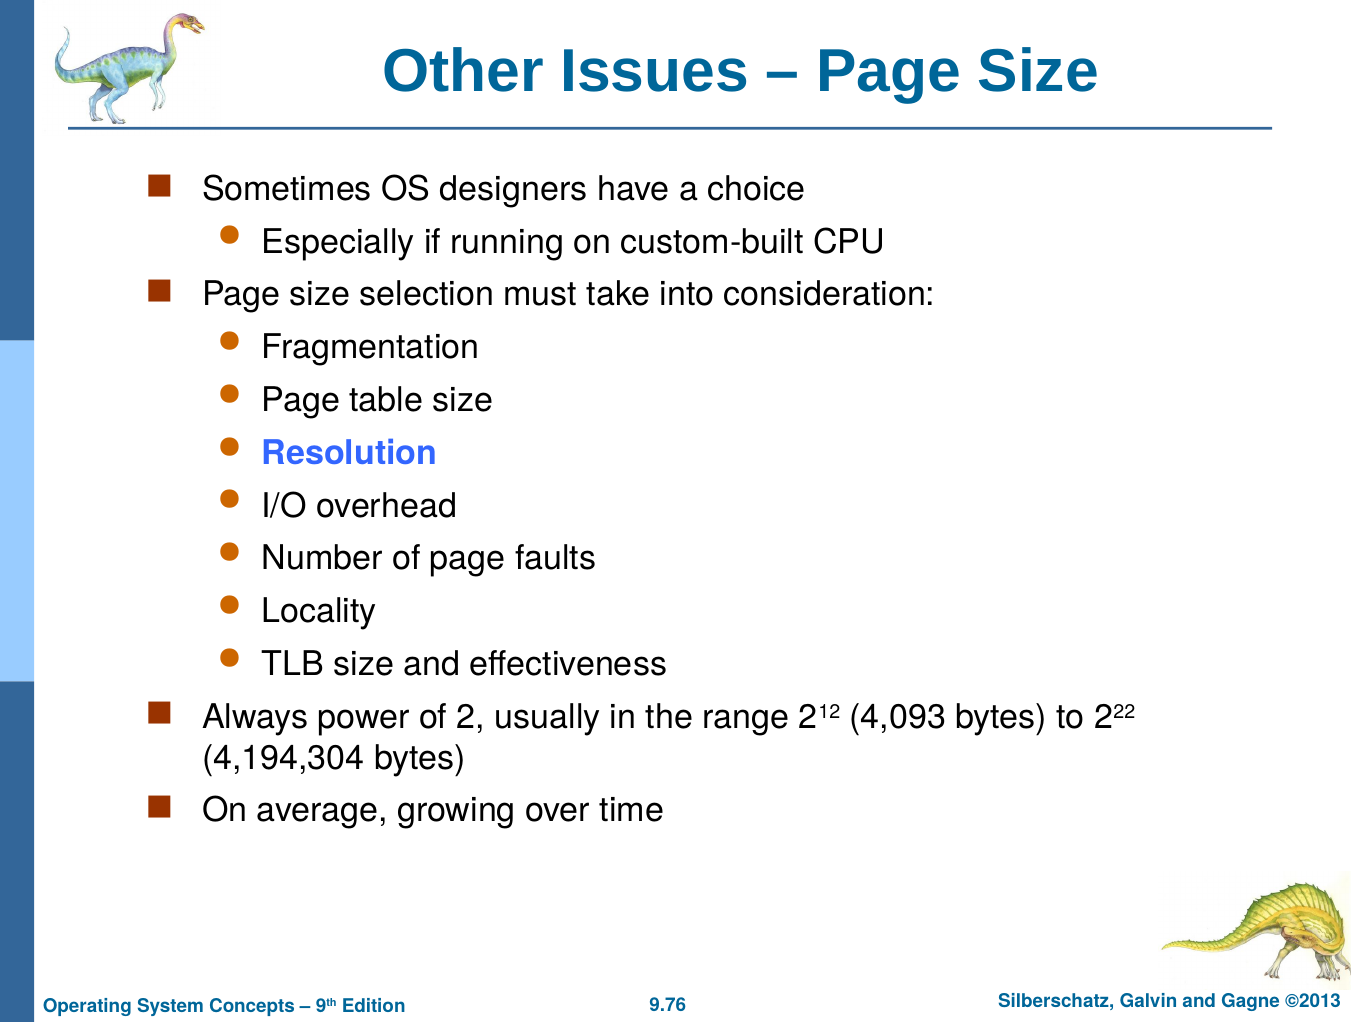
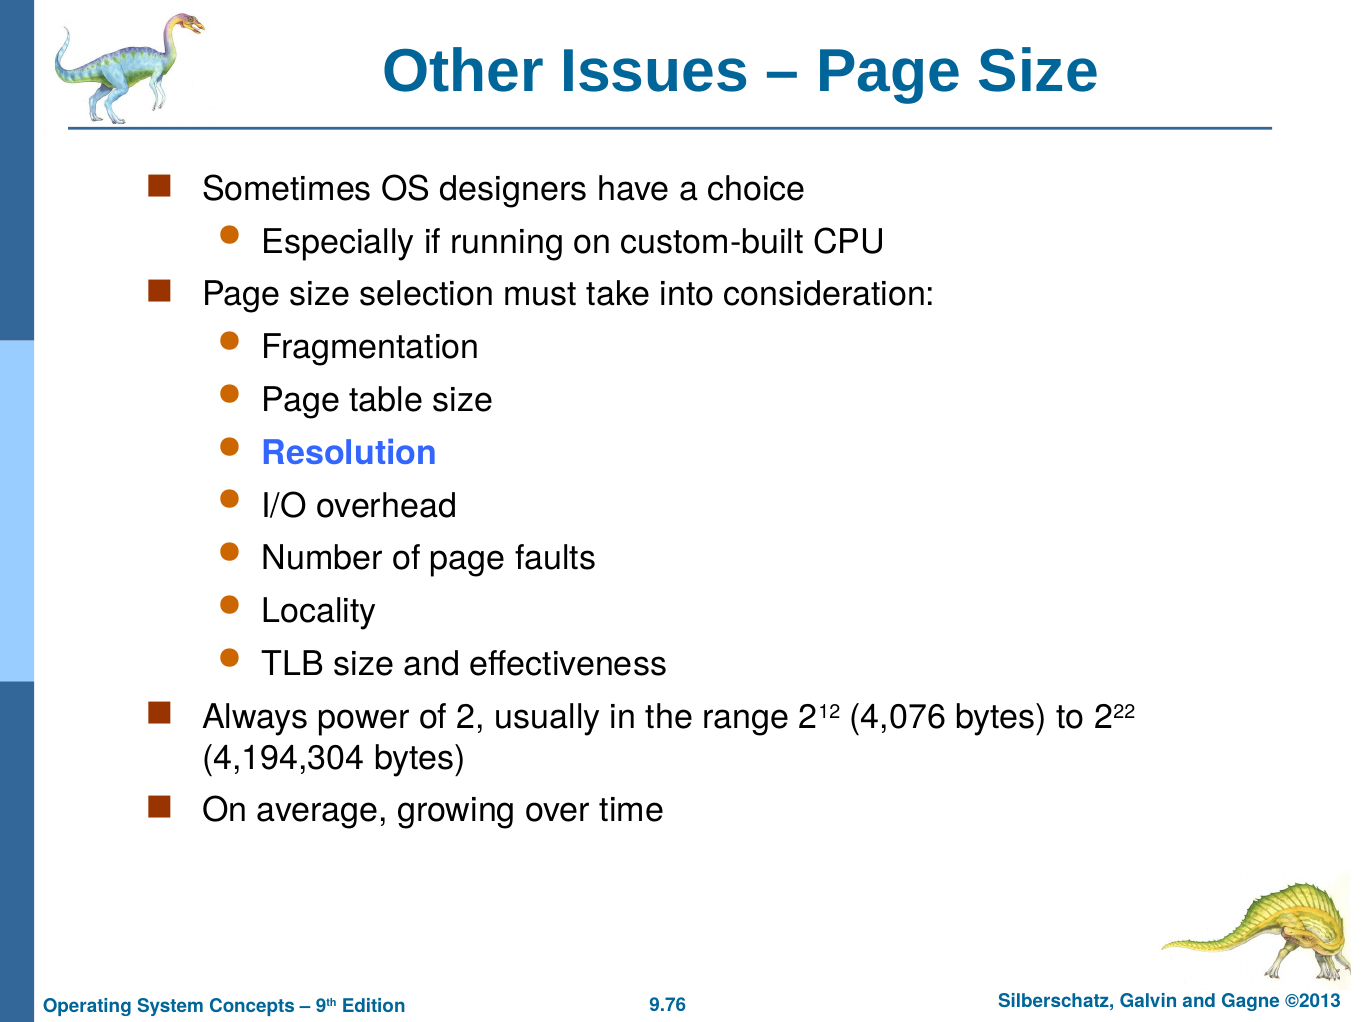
4,093: 4,093 -> 4,076
